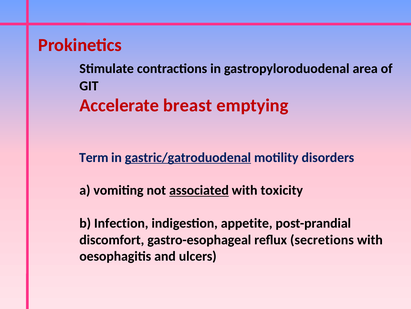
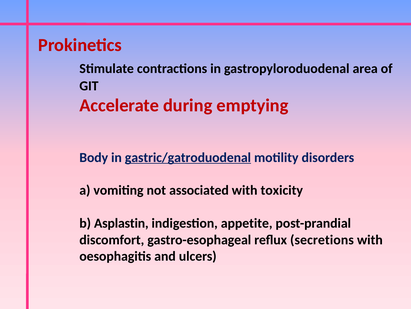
breast: breast -> during
Term: Term -> Body
associated underline: present -> none
Infection: Infection -> Asplastin
